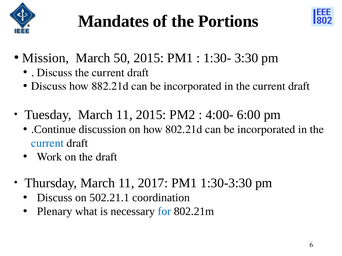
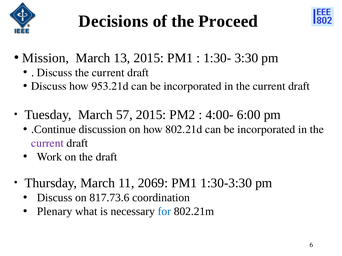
Mandates: Mandates -> Decisions
Portions: Portions -> Proceed
50: 50 -> 13
882.21d: 882.21d -> 953.21d
Tuesday March 11: 11 -> 57
current at (47, 143) colour: blue -> purple
2017: 2017 -> 2069
502.21.1: 502.21.1 -> 817.73.6
